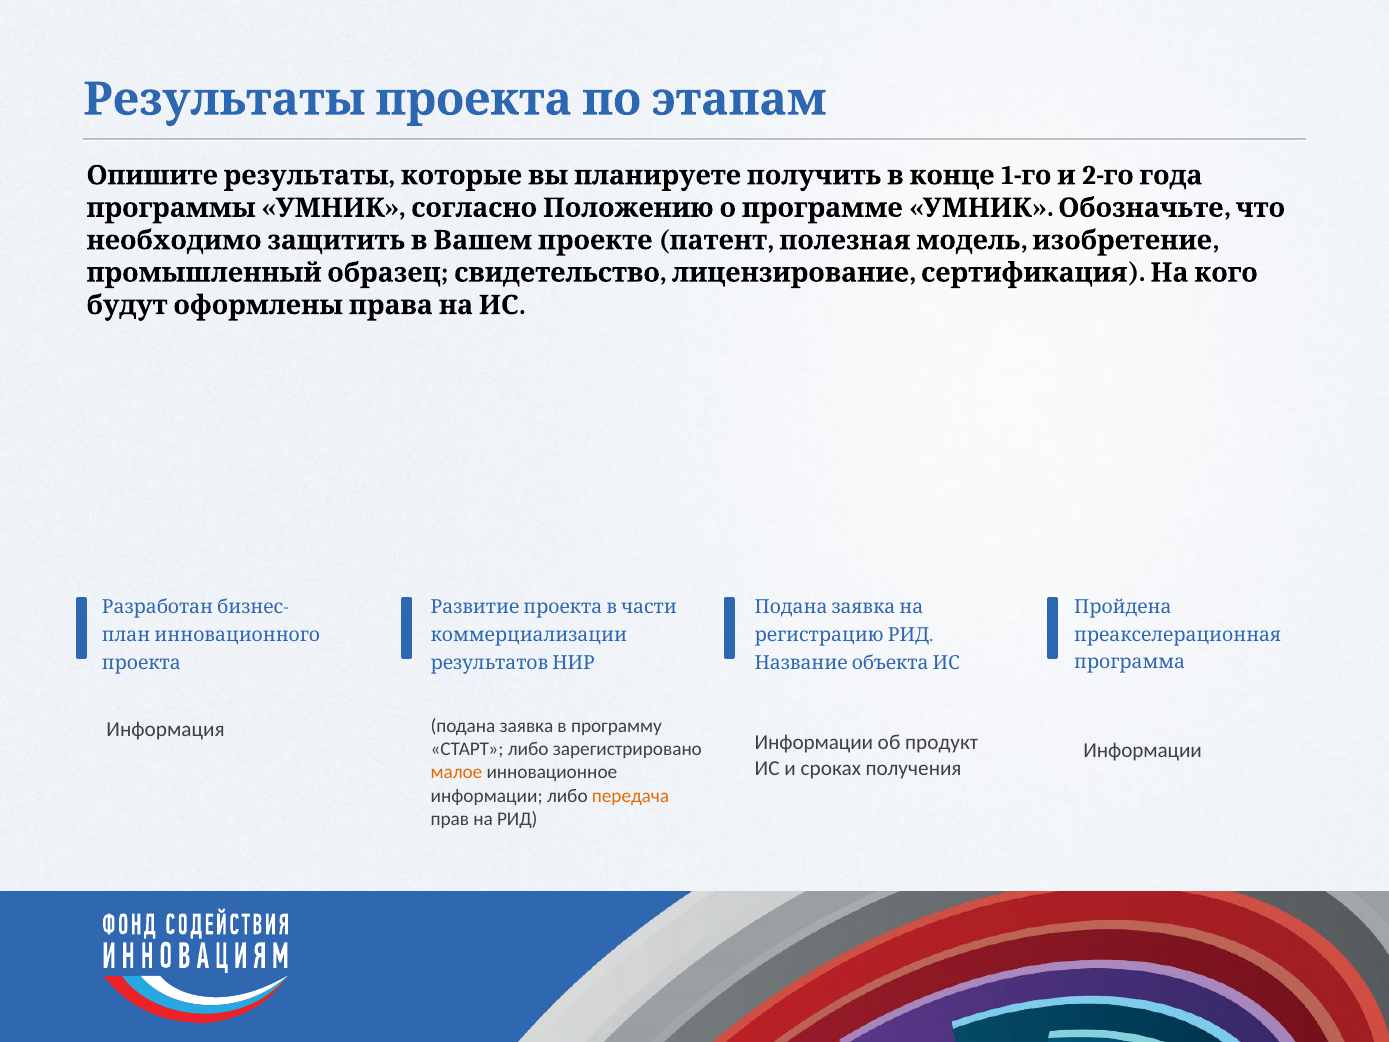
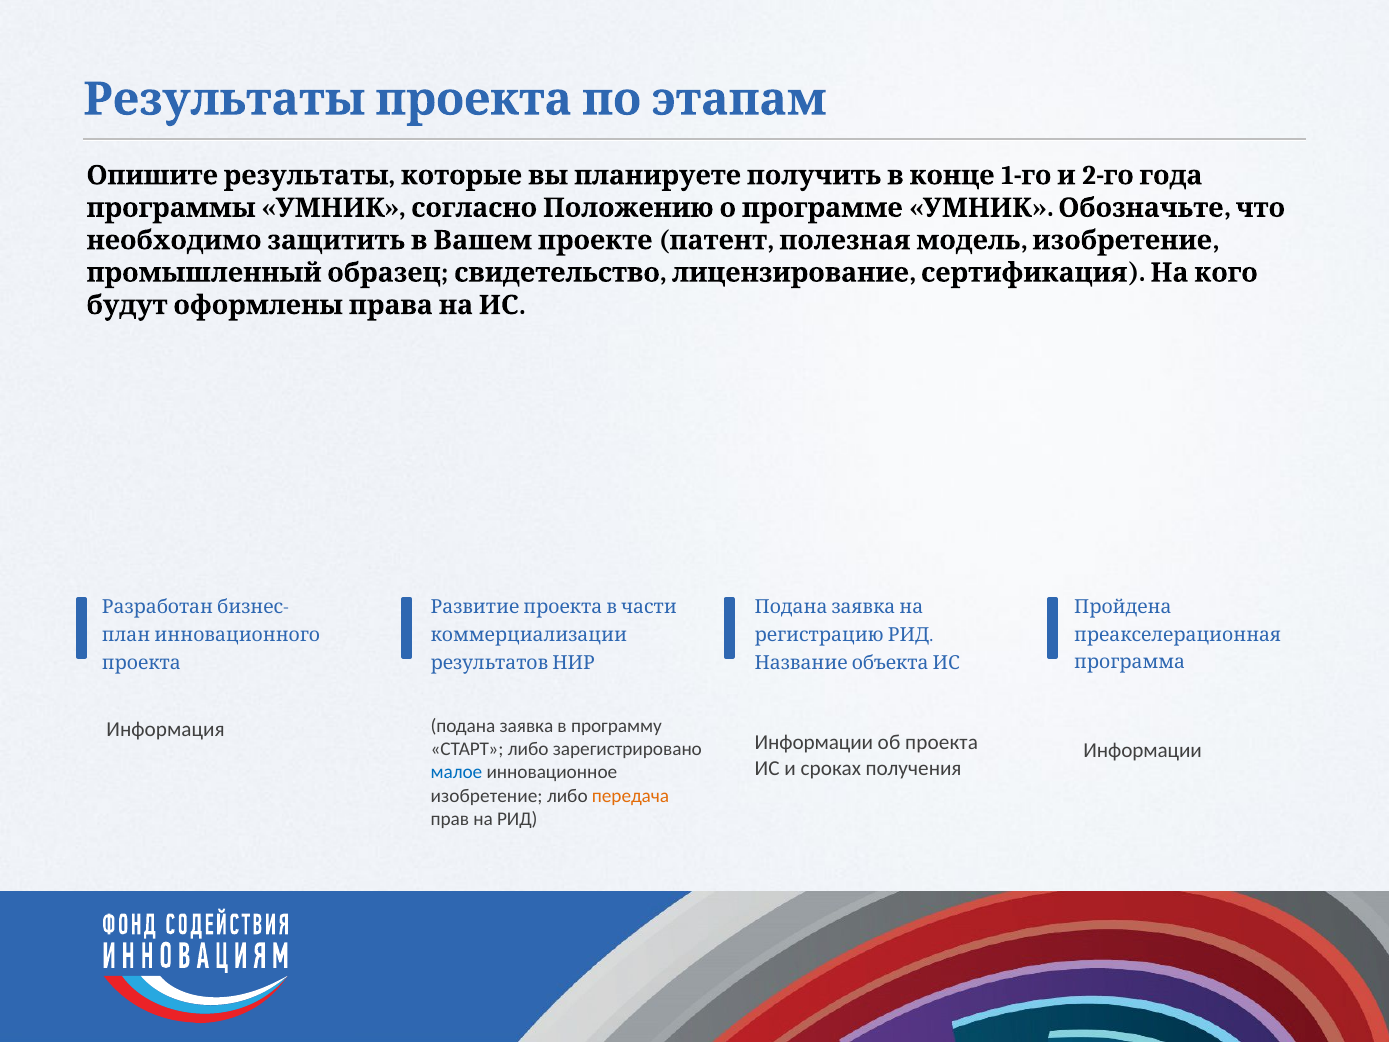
об продукт: продукт -> проекта
малое colour: orange -> blue
информации at (487, 796): информации -> изобретение
